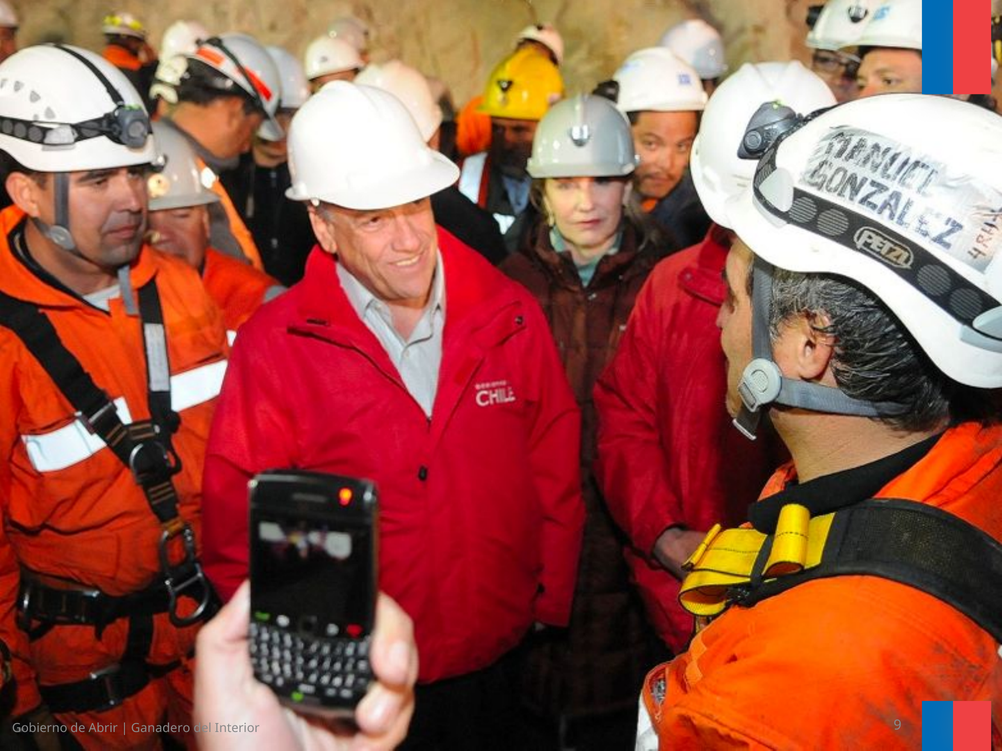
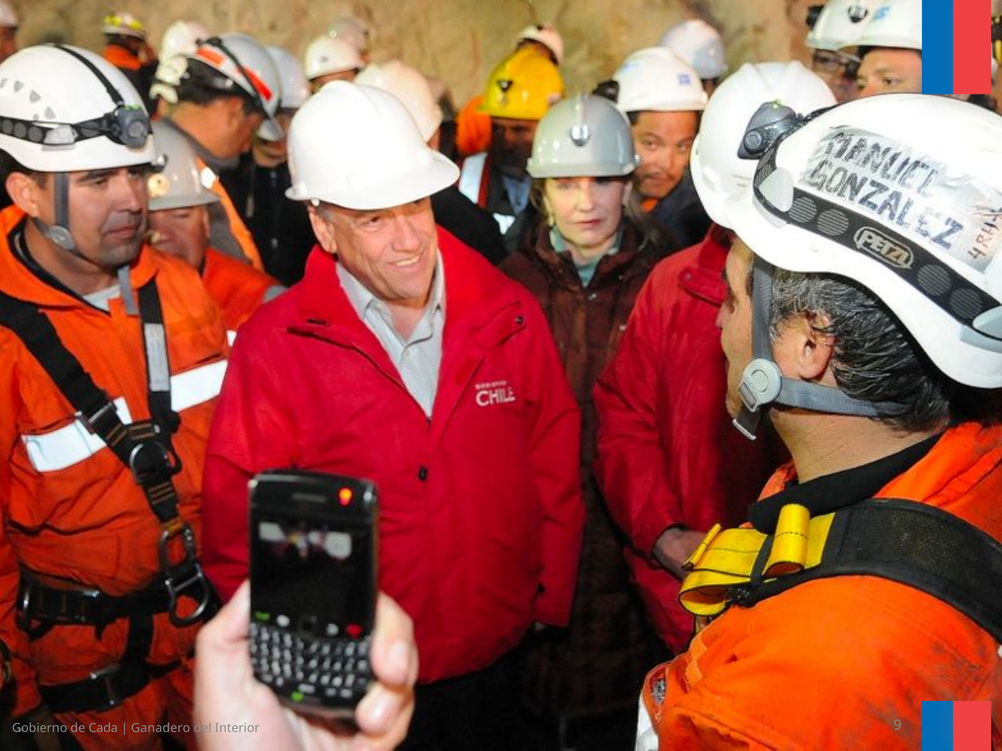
Abrir: Abrir -> Cada
